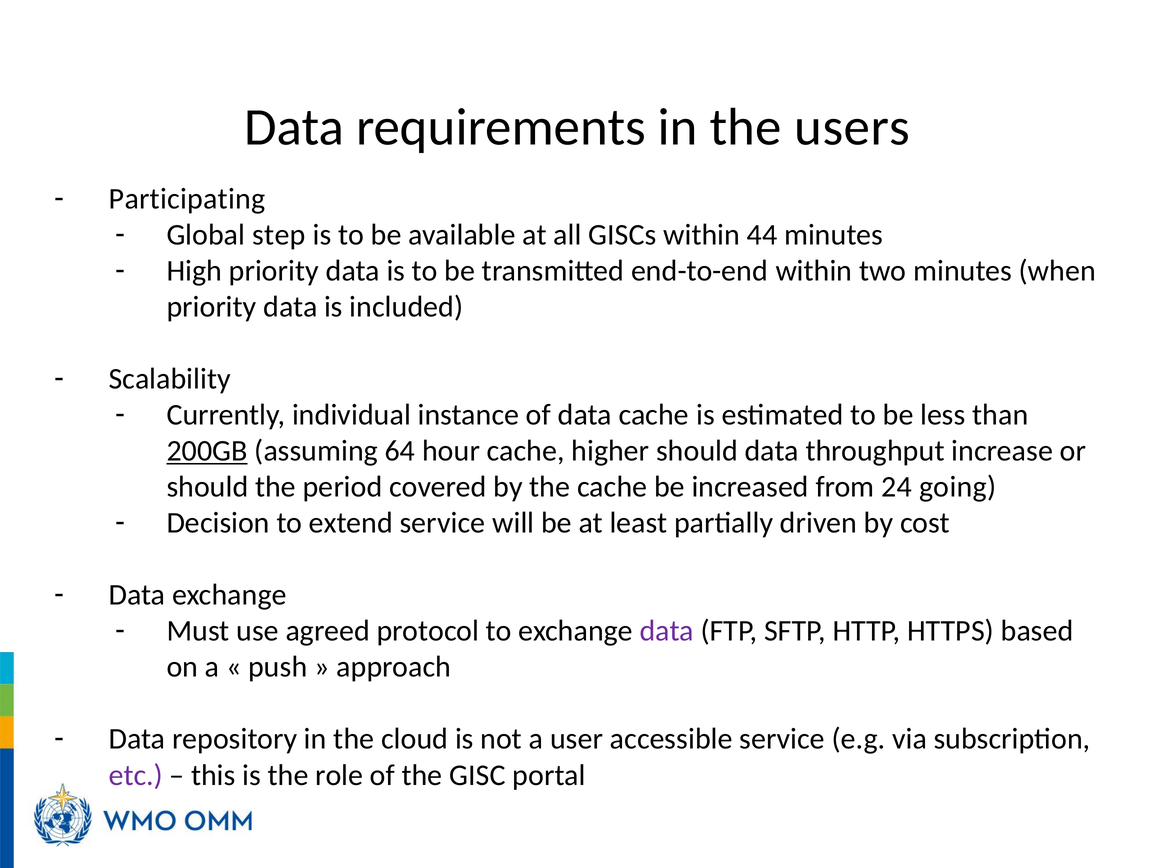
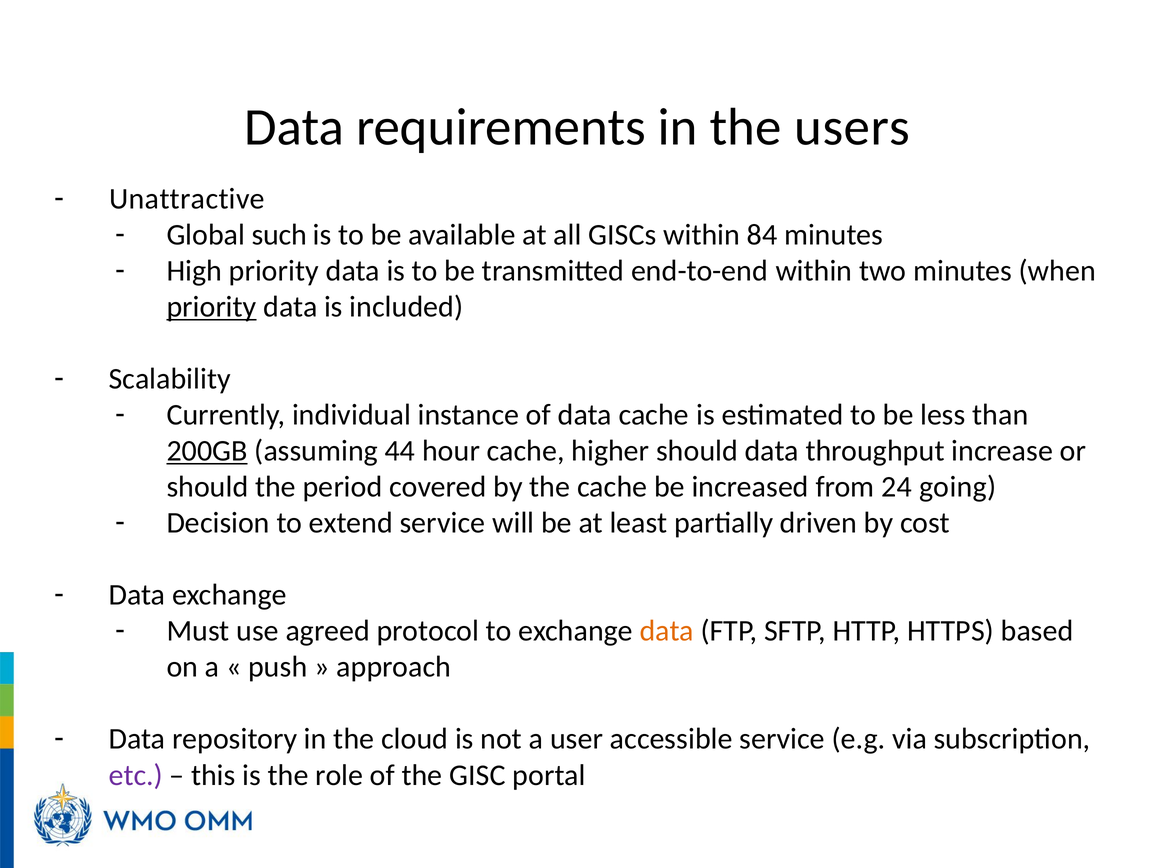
Participating: Participating -> Unattractive
step: step -> such
44: 44 -> 84
priority at (212, 307) underline: none -> present
64: 64 -> 44
data at (667, 631) colour: purple -> orange
